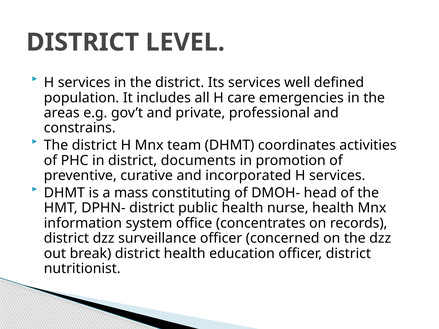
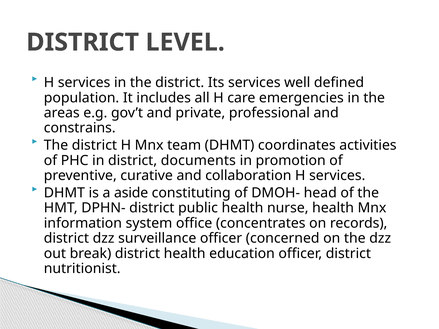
incorporated: incorporated -> collaboration
mass: mass -> aside
